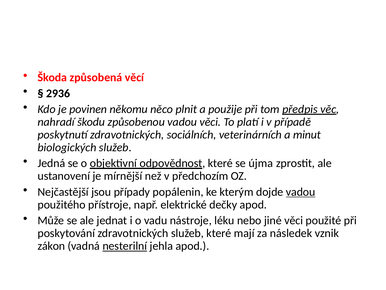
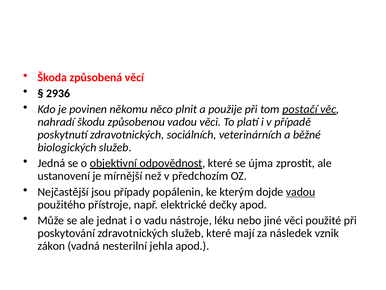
předpis: předpis -> postačí
minut: minut -> běžné
nesterilní underline: present -> none
